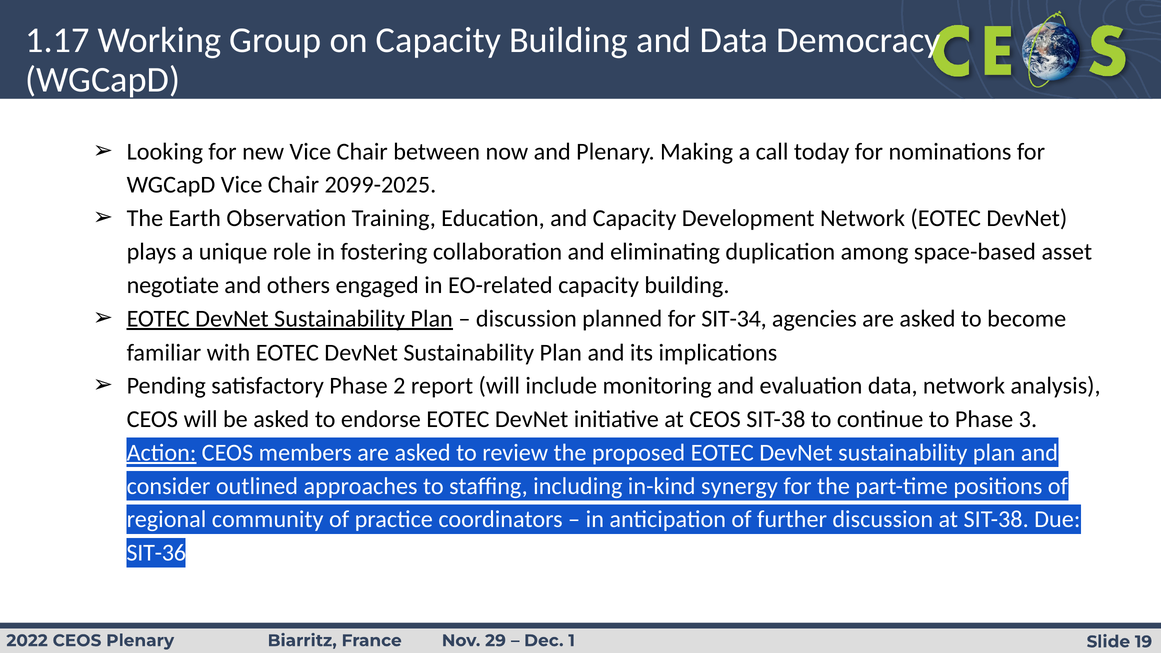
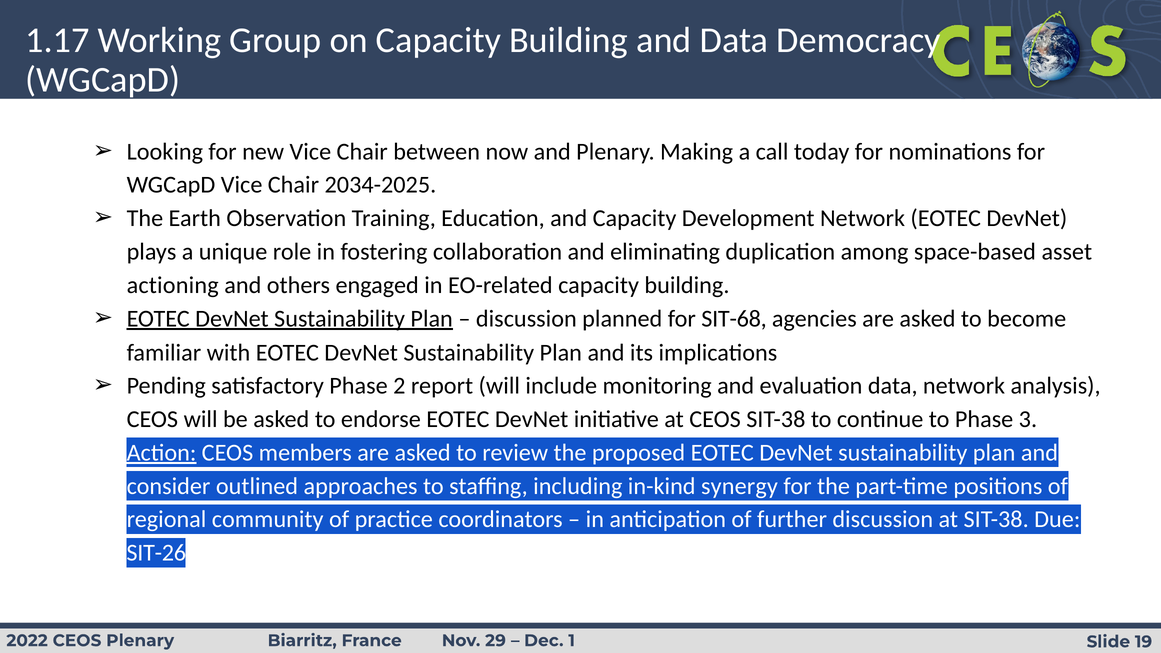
2099-2025: 2099-2025 -> 2034-2025
negotiate: negotiate -> actioning
SIT-34: SIT-34 -> SIT-68
SIT-36: SIT-36 -> SIT-26
